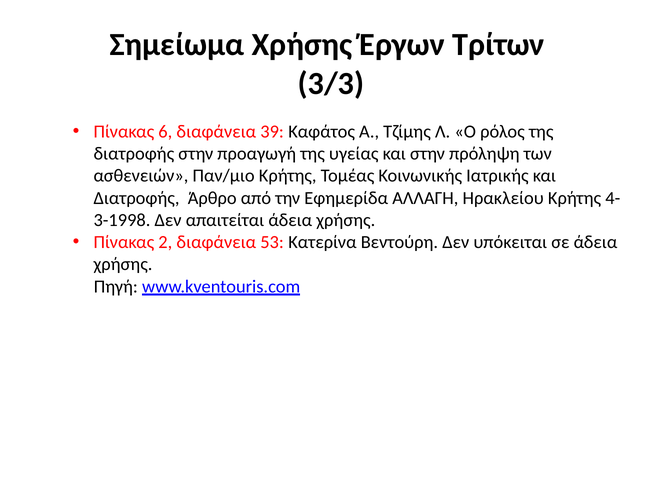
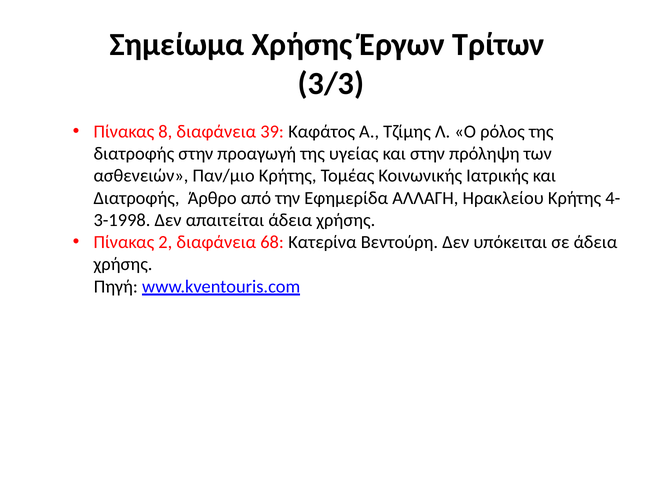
6: 6 -> 8
53: 53 -> 68
